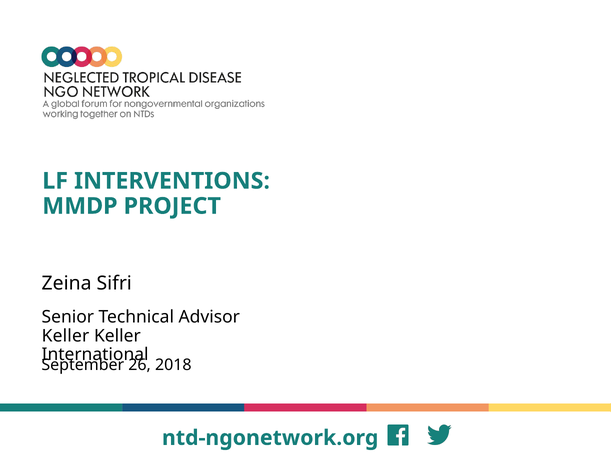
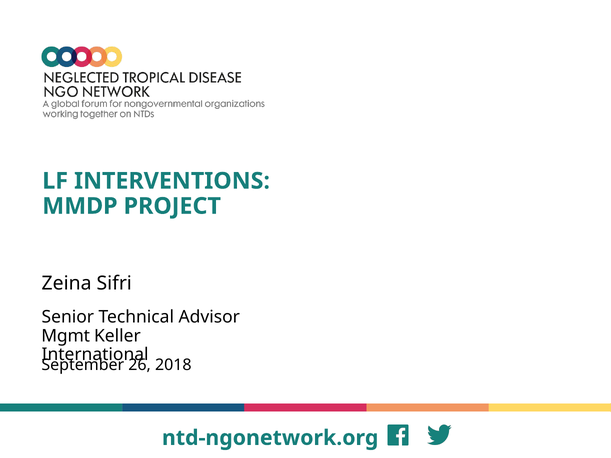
Keller at (65, 336): Keller -> Mgmt
